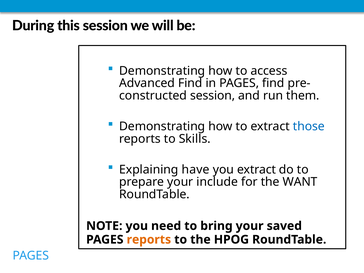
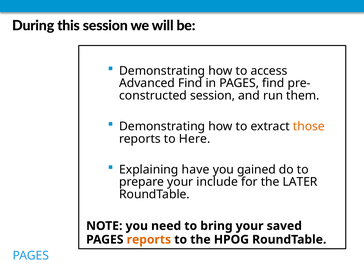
those colour: blue -> orange
Skills: Skills -> Here
you extract: extract -> gained
WANT: WANT -> LATER
